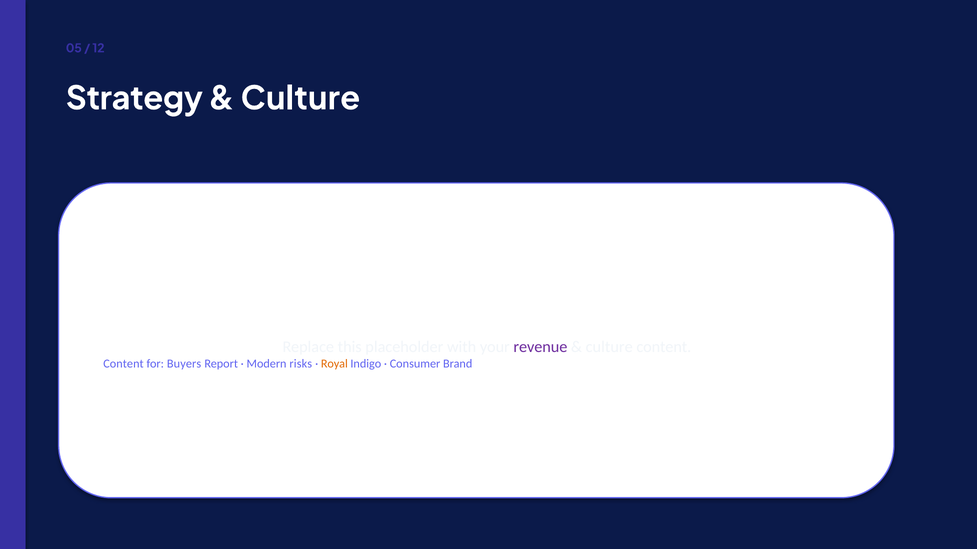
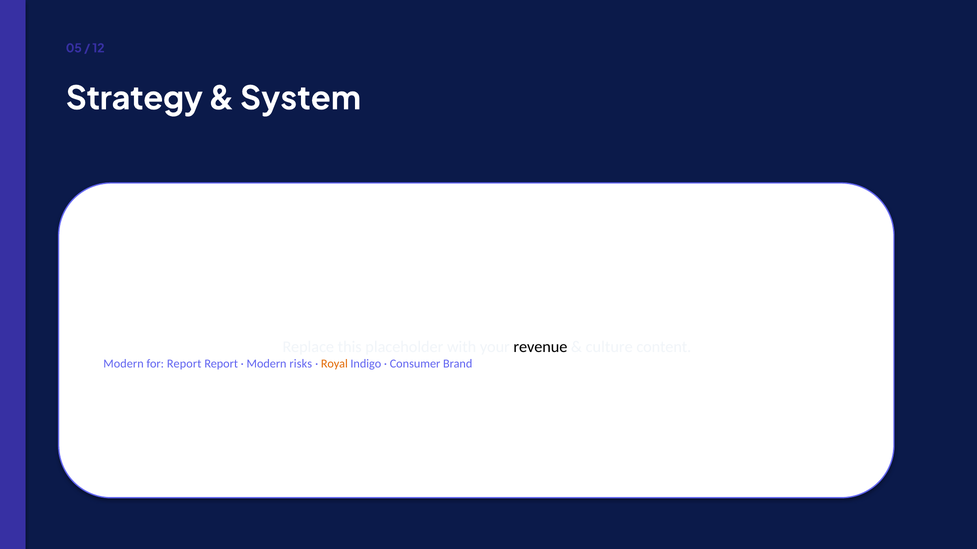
Culture at (300, 99): Culture -> System
revenue colour: purple -> black
Content at (123, 364): Content -> Modern
for Buyers: Buyers -> Report
